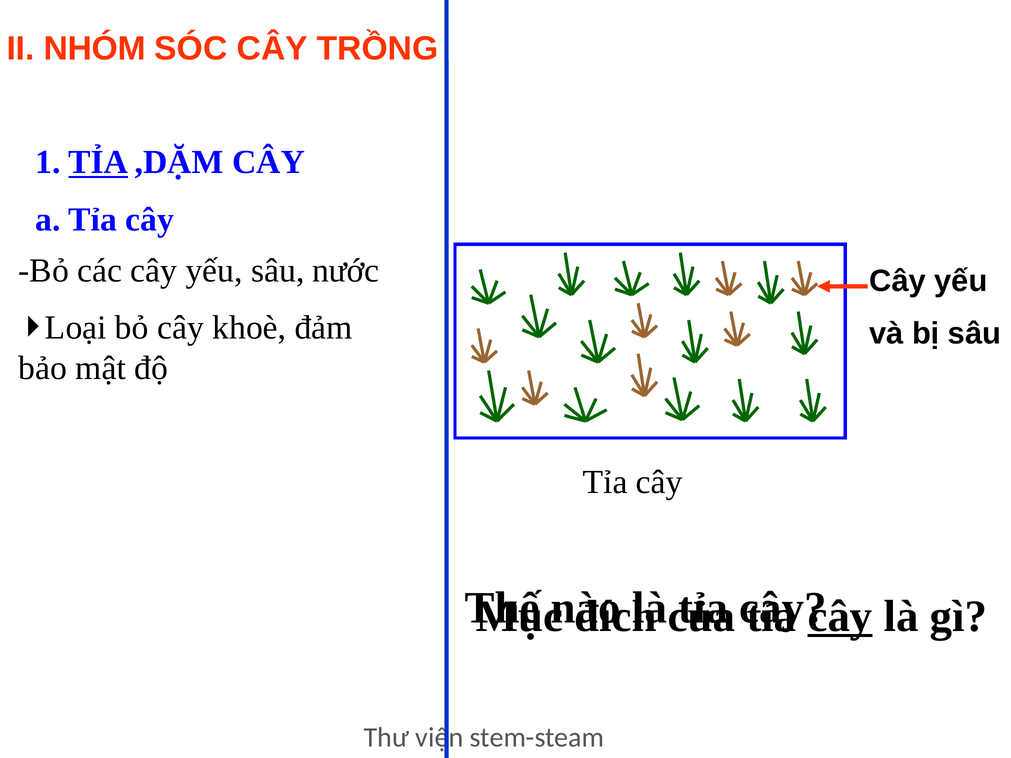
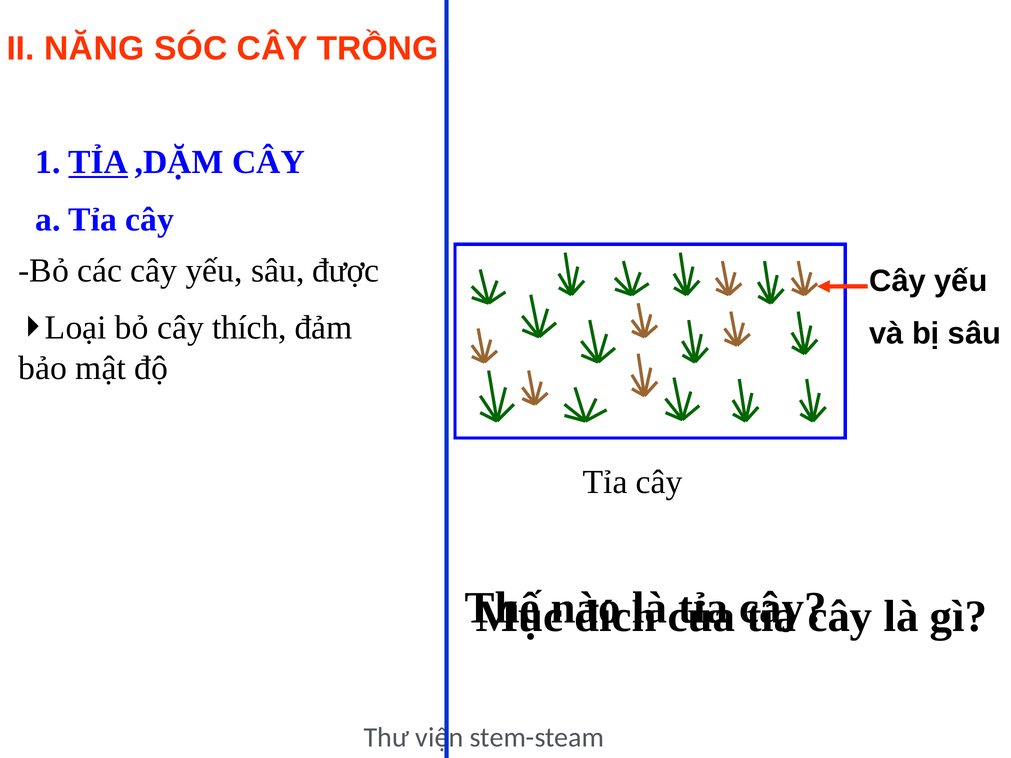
NHÓM: NHÓM -> NĂNG
nước: nước -> được
khoè: khoè -> thích
cây at (840, 616) underline: present -> none
